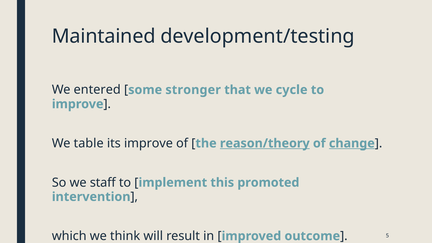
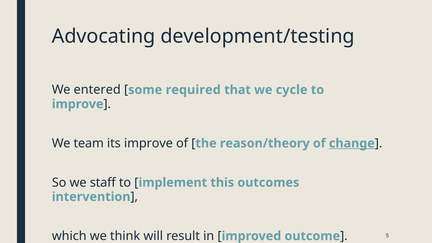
Maintained: Maintained -> Advocating
stronger: stronger -> required
table: table -> team
reason/theory underline: present -> none
promoted: promoted -> outcomes
